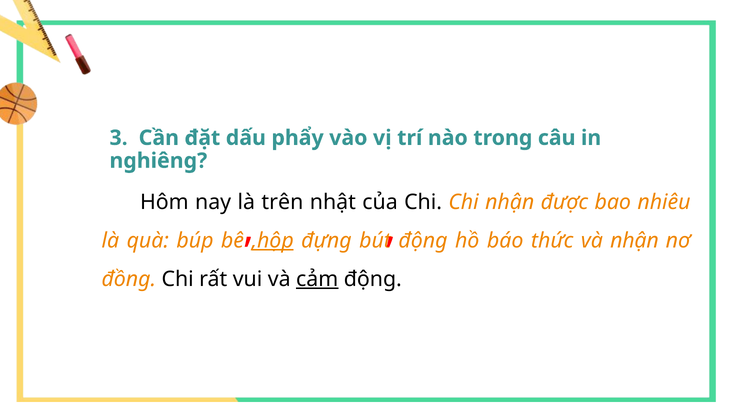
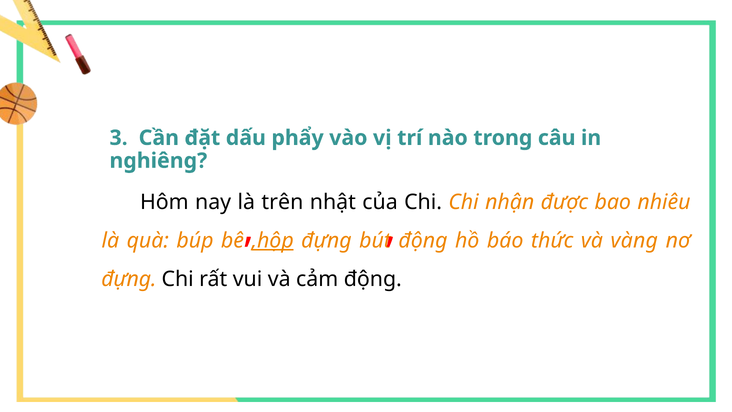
và nhận: nhận -> vàng
đồng at (129, 279): đồng -> đựng
cảm underline: present -> none
